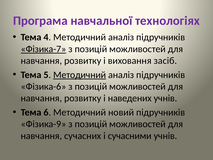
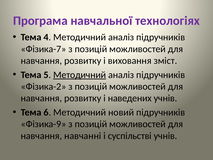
Фізика-7 underline: present -> none
засіб: засіб -> зміст
Фізика-6: Фізика-6 -> Фізика-2
сучасних: сучасних -> навчанні
сучасними: сучасними -> суспільстві
